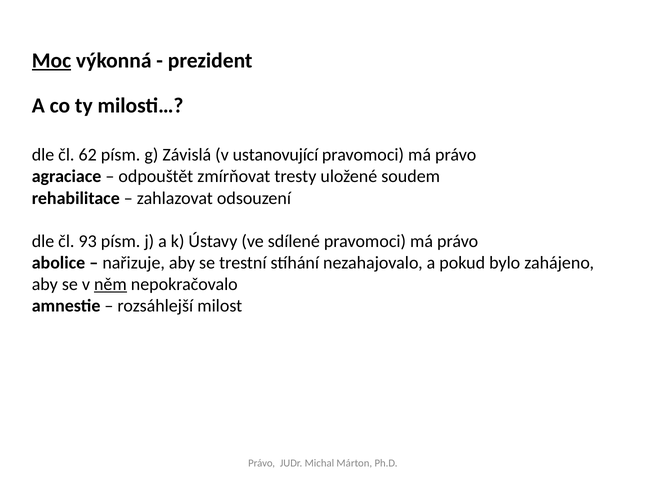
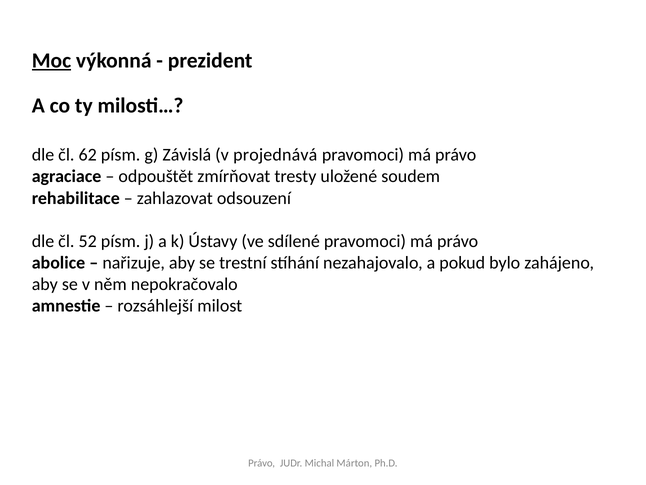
ustanovující: ustanovující -> projednává
93: 93 -> 52
něm underline: present -> none
